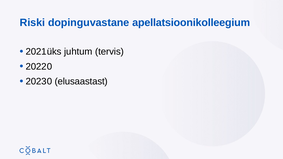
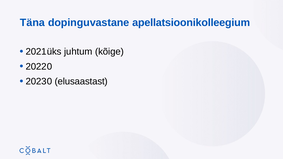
Riski: Riski -> Täna
tervis: tervis -> kõige
